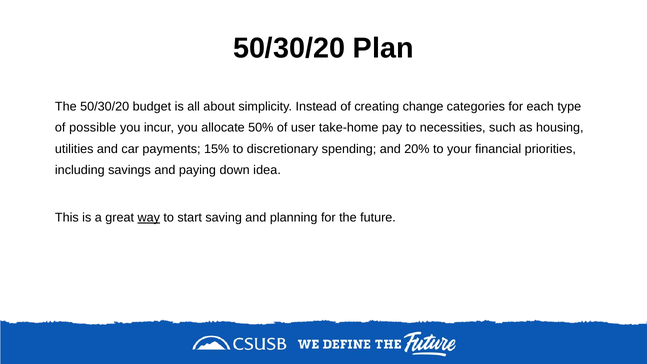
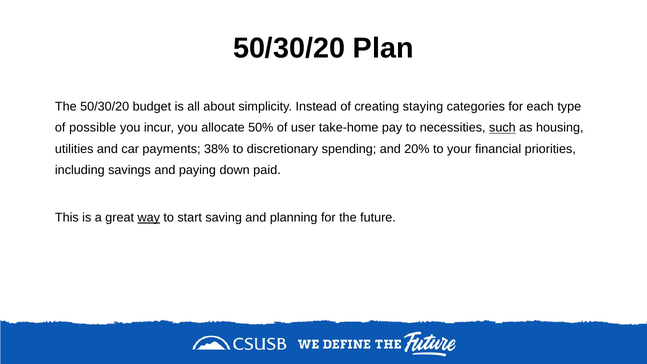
change: change -> staying
such underline: none -> present
15%: 15% -> 38%
idea: idea -> paid
